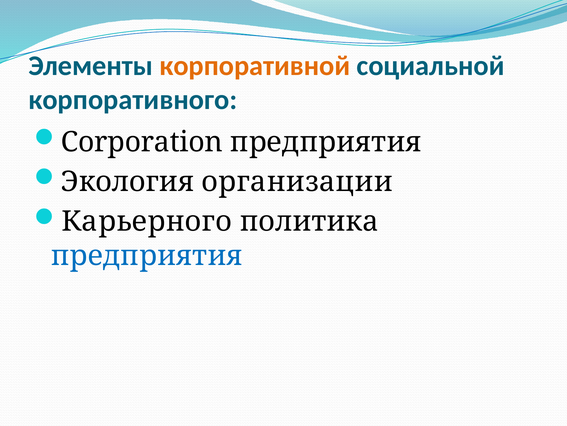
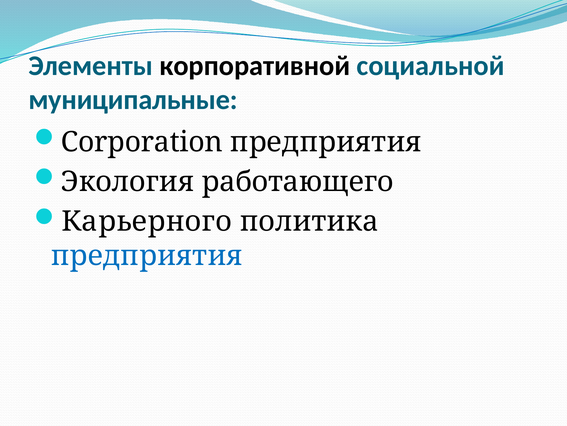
корпоративной colour: orange -> black
корпоративного: корпоративного -> муниципальные
организации: организации -> работающего
